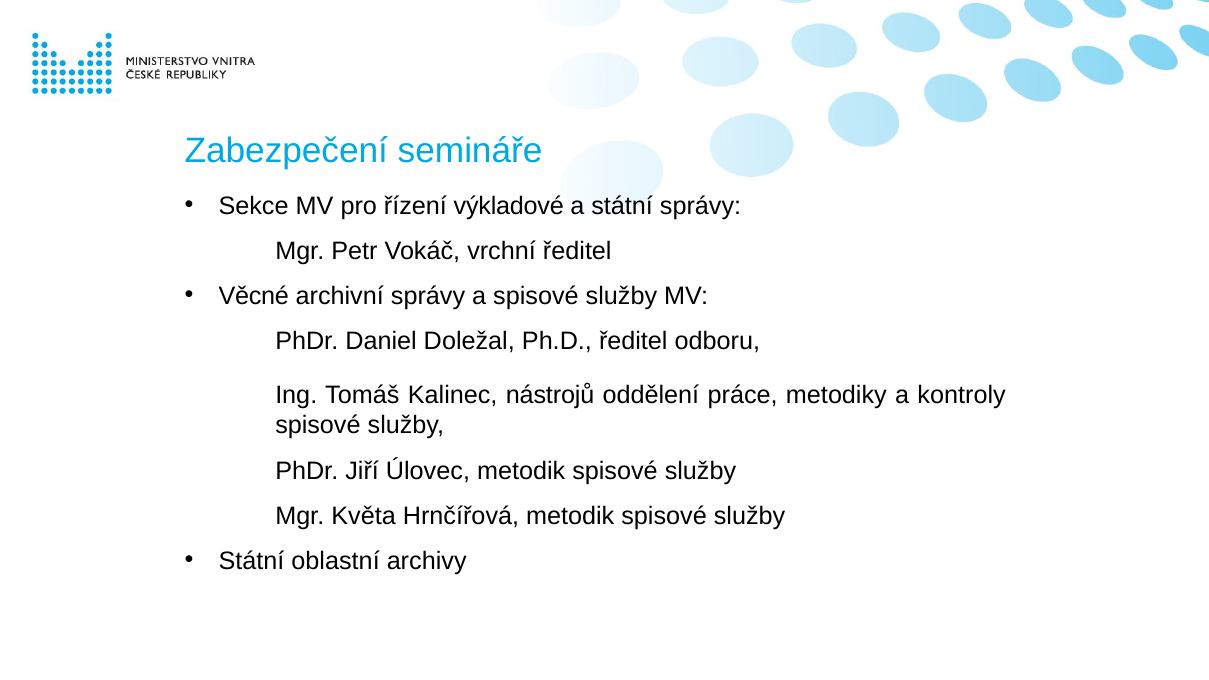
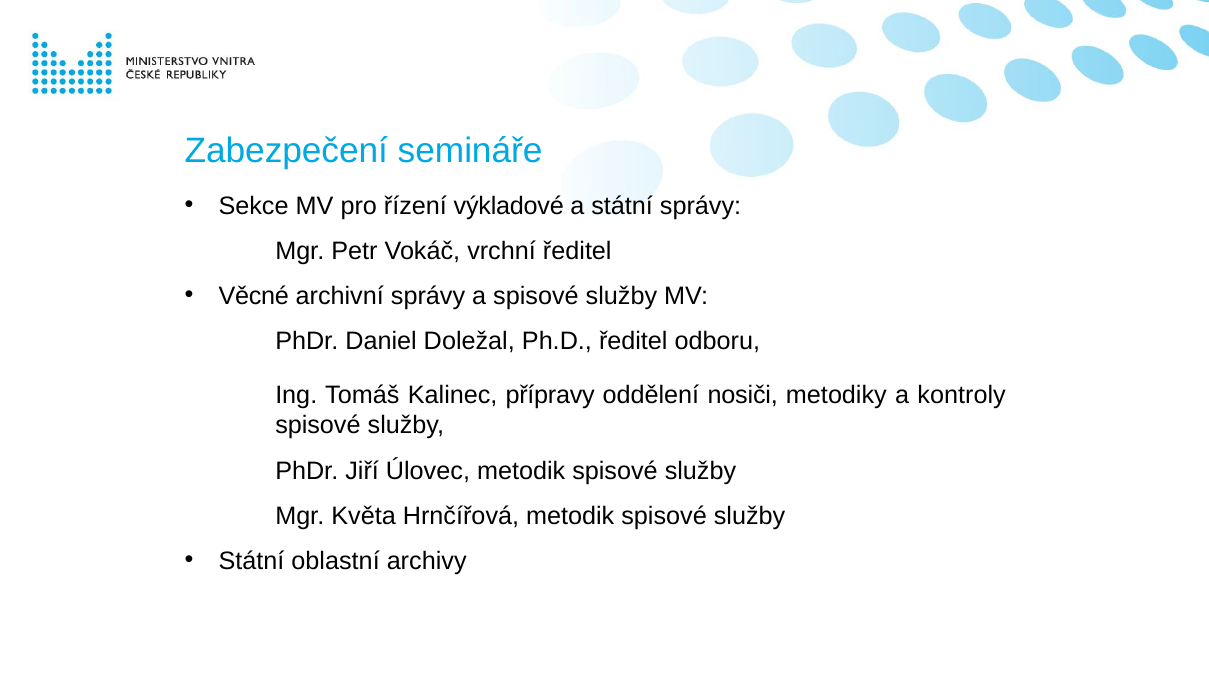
nástrojů: nástrojů -> přípravy
práce: práce -> nosiči
